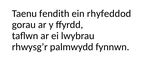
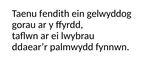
rhyfeddod: rhyfeddod -> gelwyddog
rhwysg’r: rhwysg’r -> ddaear’r
